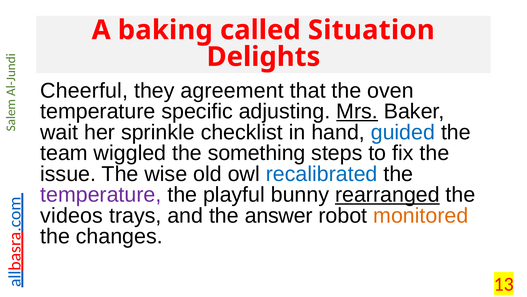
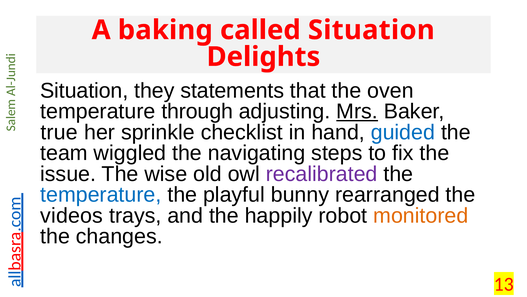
Cheerful at (84, 90): Cheerful -> Situation
agreement: agreement -> statements
specific: specific -> through
wait: wait -> true
something: something -> navigating
recalibrated colour: blue -> purple
temperature at (101, 194) colour: purple -> blue
rearranged underline: present -> none
answer: answer -> happily
